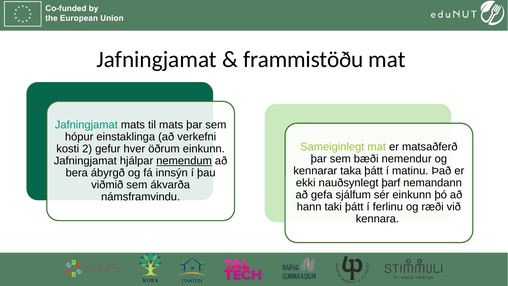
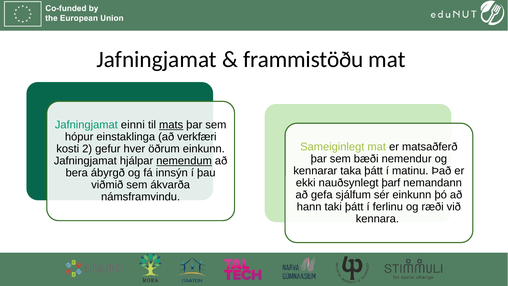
Jafningjamat mats: mats -> einni
mats at (171, 125) underline: none -> present
verkefni: verkefni -> verkfæri
